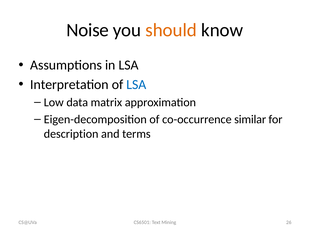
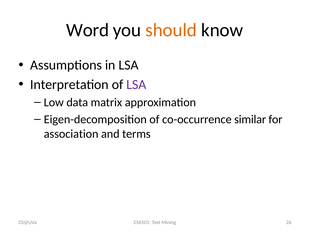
Noise: Noise -> Word
LSA at (136, 84) colour: blue -> purple
description: description -> association
